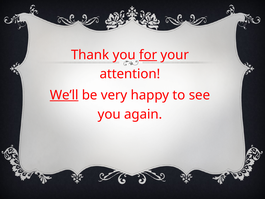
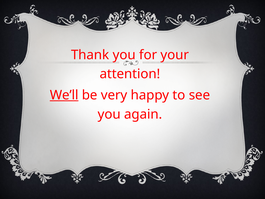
for underline: present -> none
